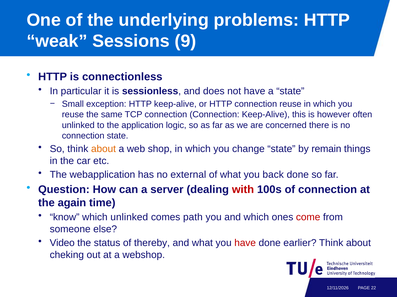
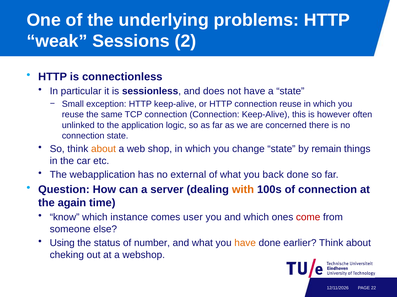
9: 9 -> 2
with colour: red -> orange
which unlinked: unlinked -> instance
path: path -> user
Video: Video -> Using
thereby: thereby -> number
have at (245, 244) colour: red -> orange
